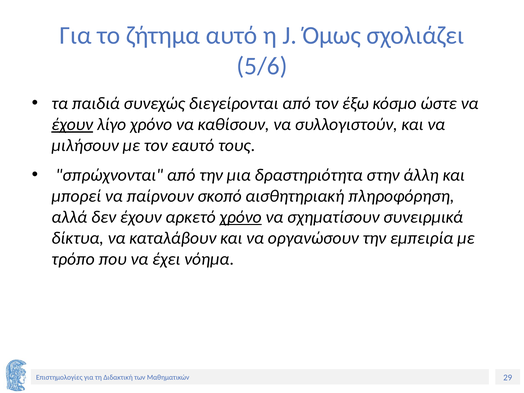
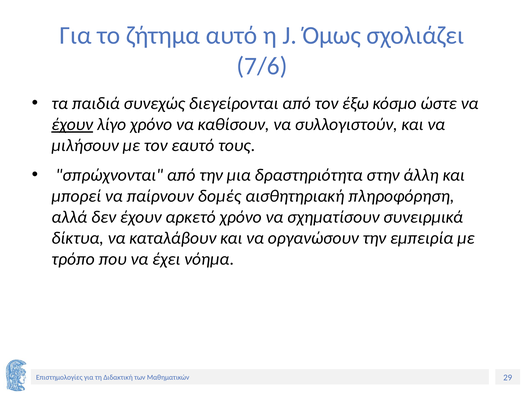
5/6: 5/6 -> 7/6
σκοπό: σκοπό -> δομές
χρόνο at (241, 217) underline: present -> none
